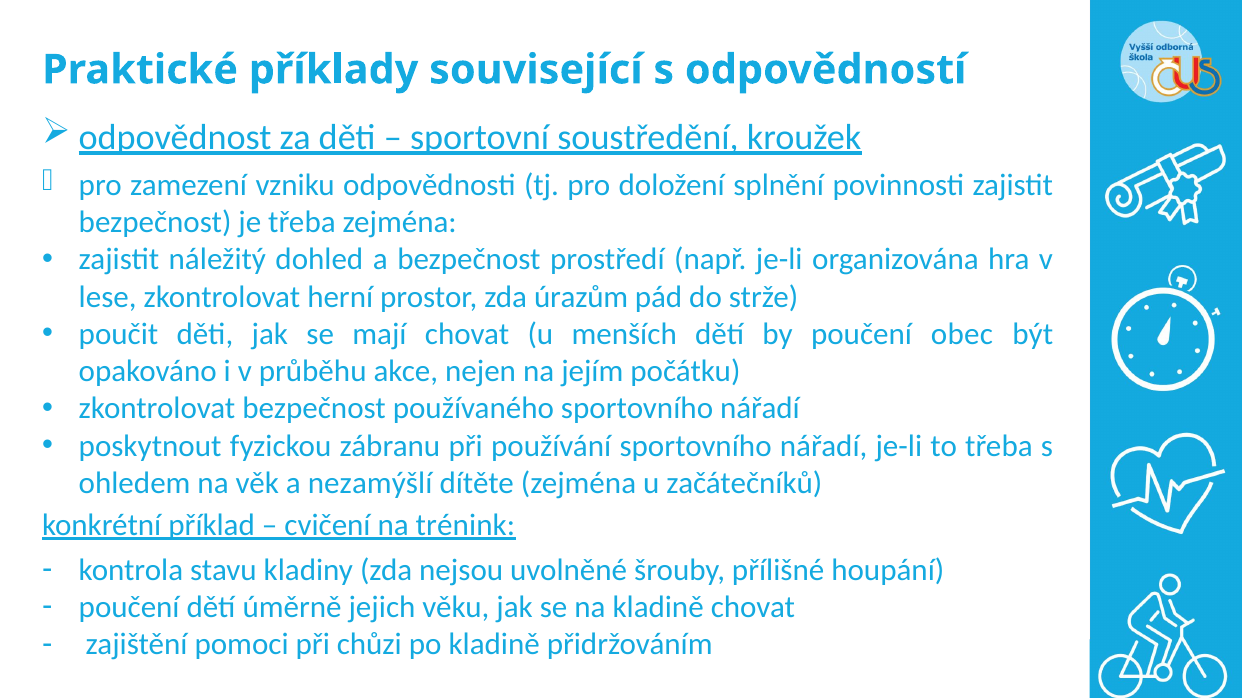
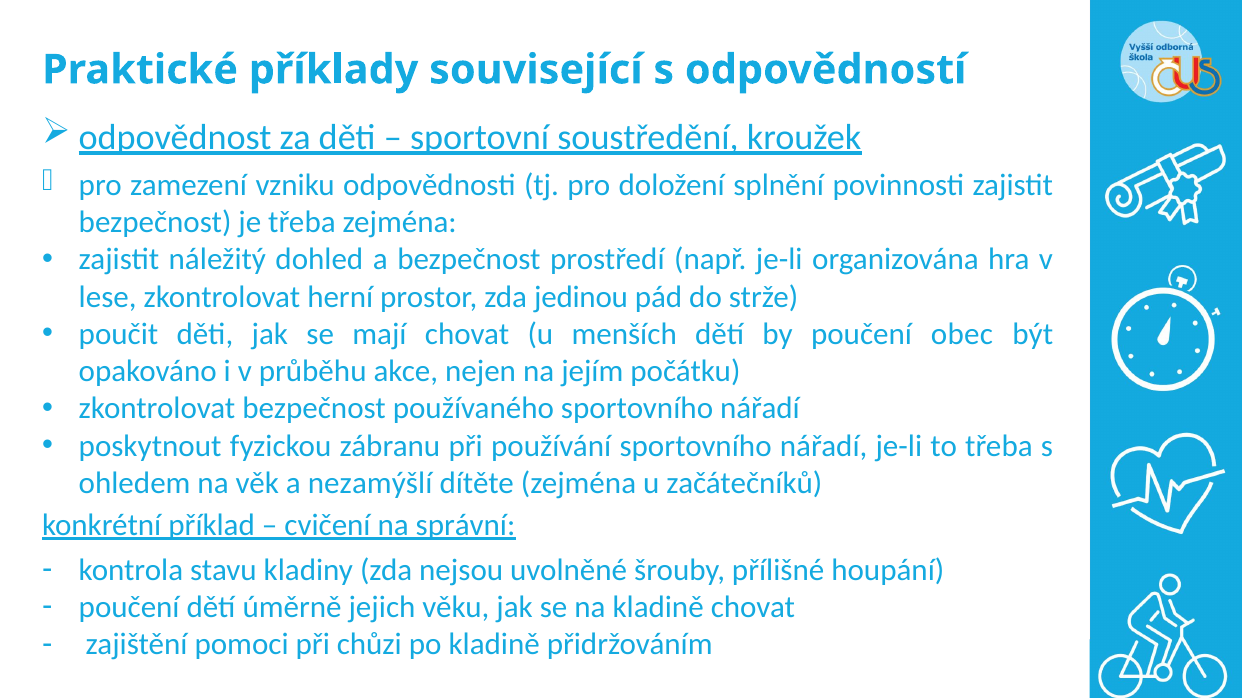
úrazům: úrazům -> jedinou
trénink: trénink -> správní
